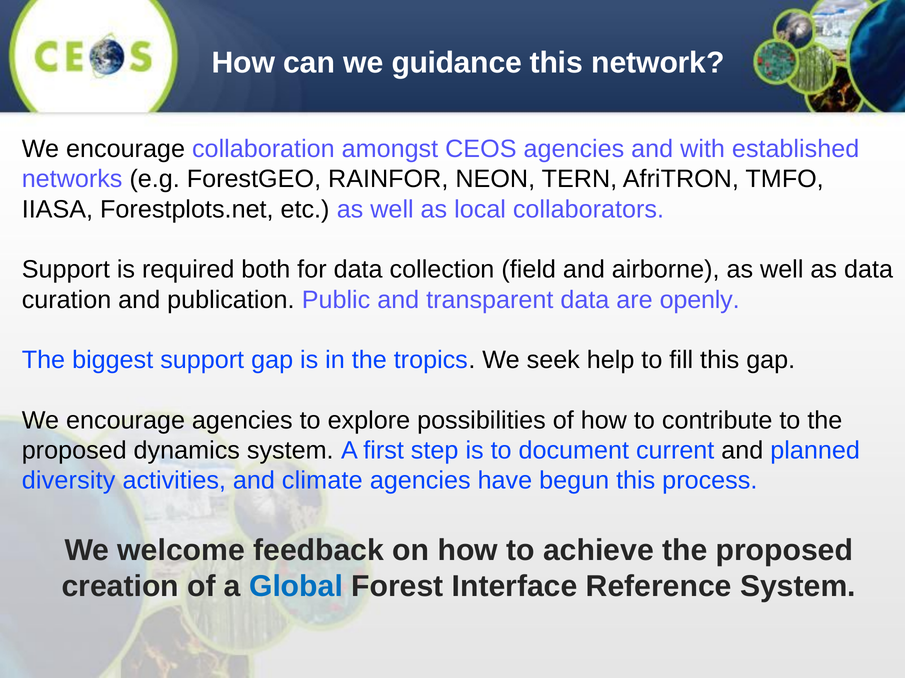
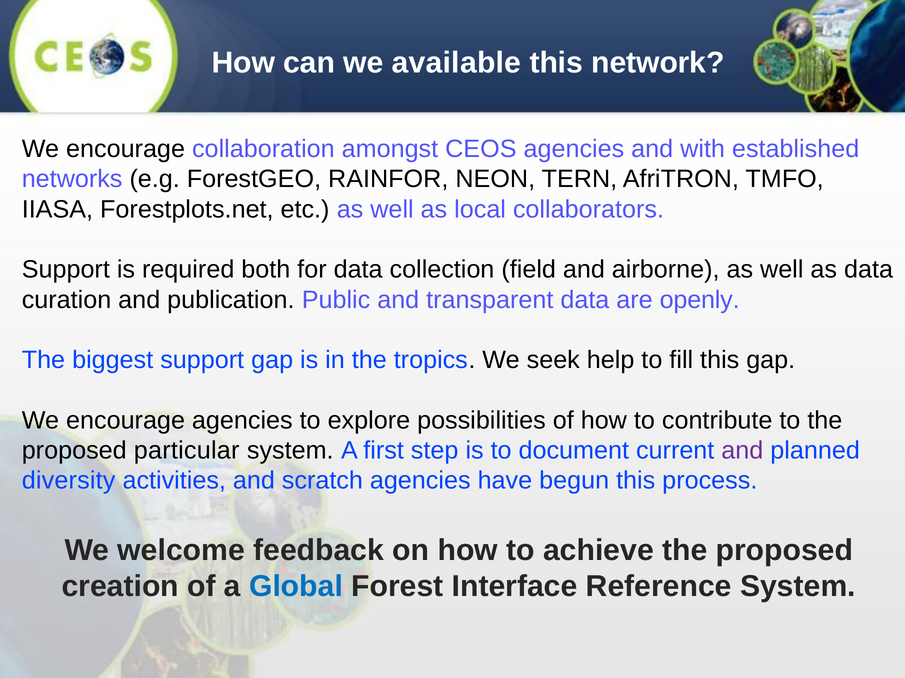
guidance: guidance -> available
dynamics: dynamics -> particular
and at (742, 451) colour: black -> purple
climate: climate -> scratch
